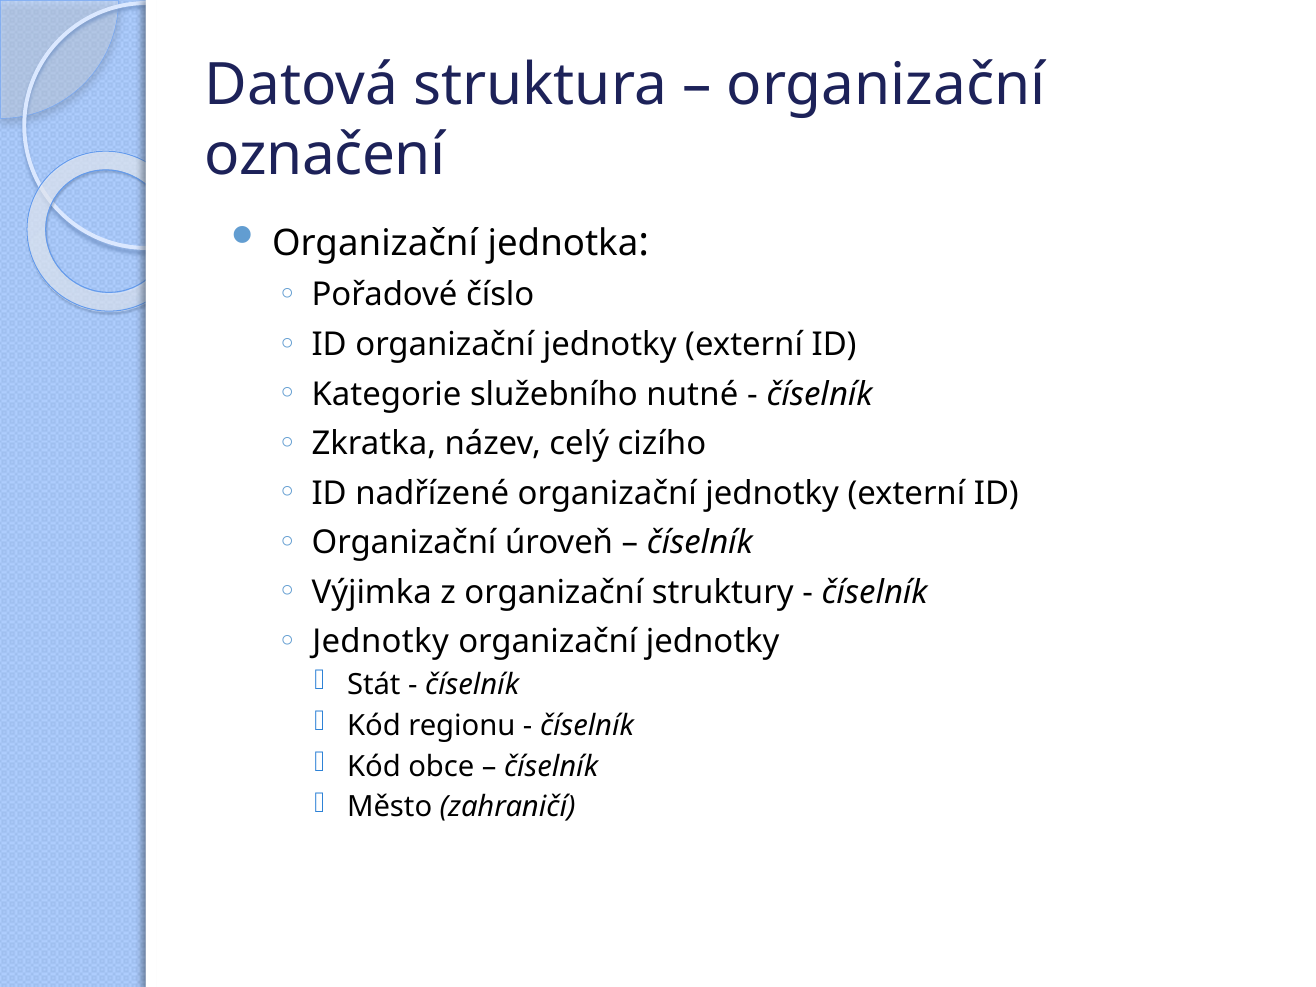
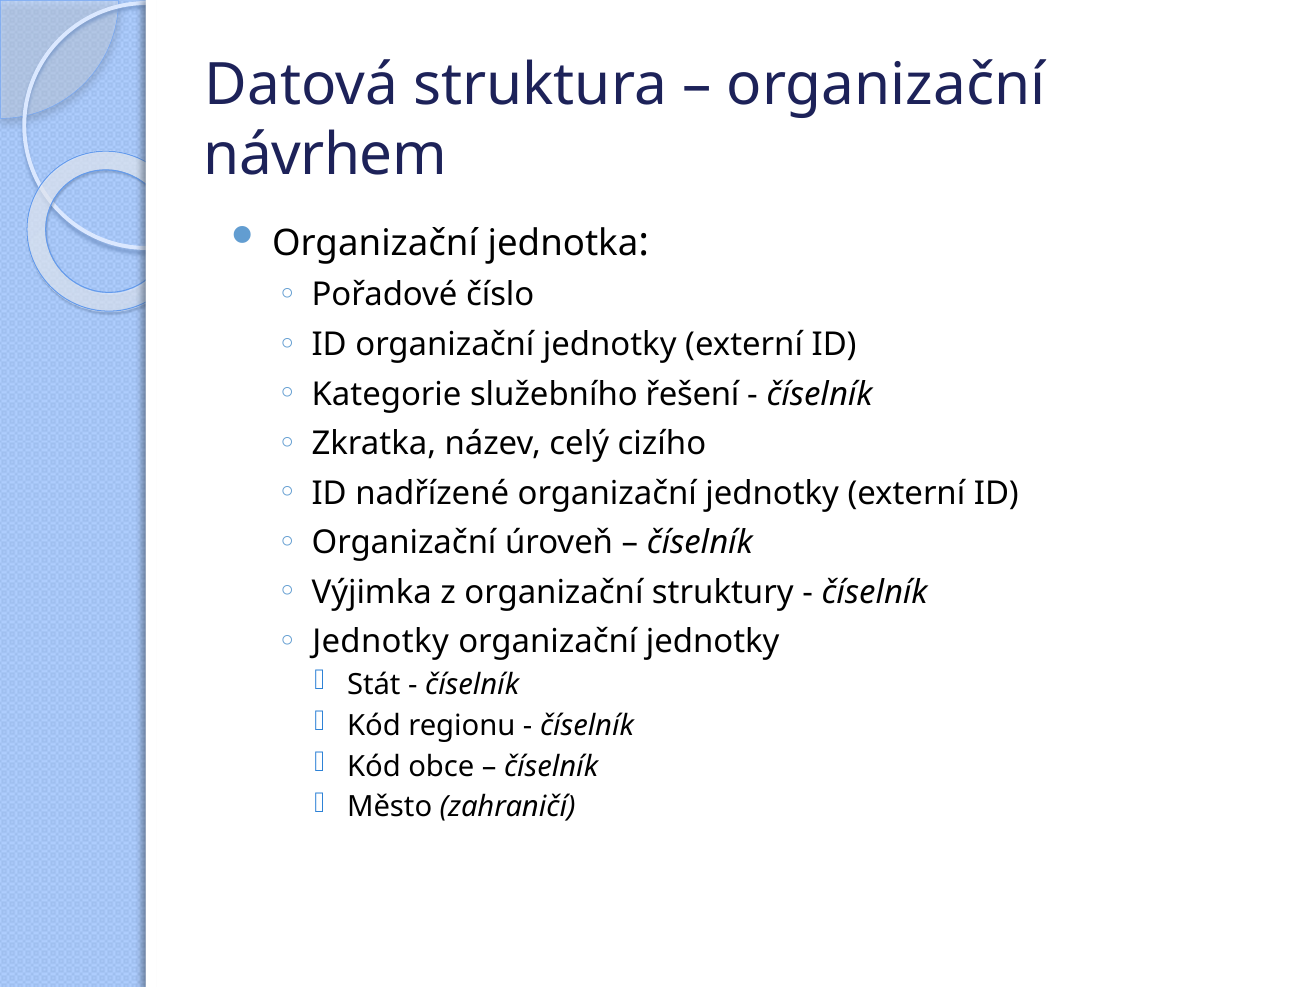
označení: označení -> návrhem
nutné: nutné -> řešení
